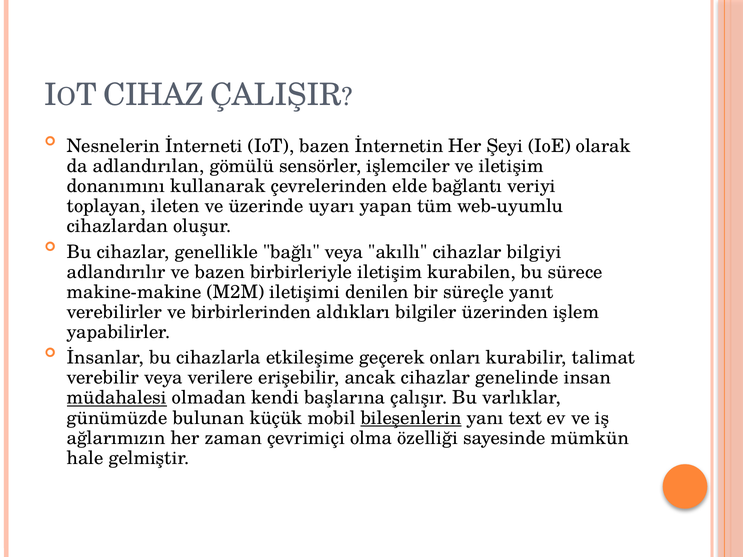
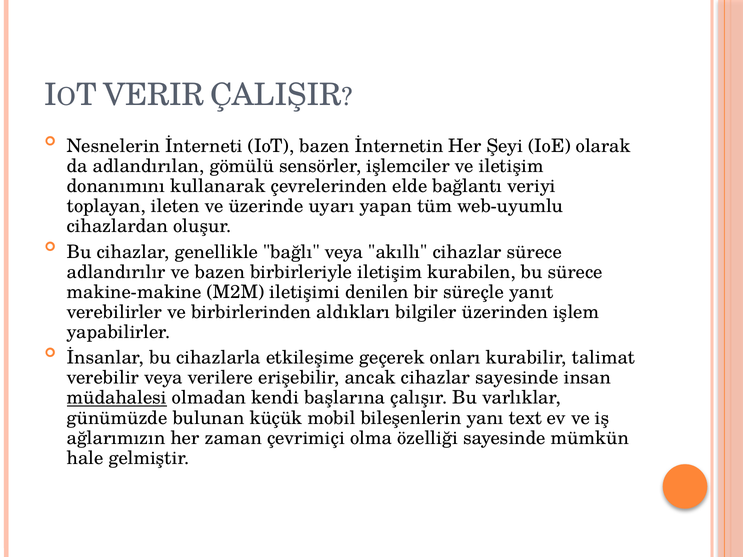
CIHAZ: CIHAZ -> VERIR
cihazlar bilgiyi: bilgiyi -> sürece
cihazlar genelinde: genelinde -> sayesinde
bileşenlerin underline: present -> none
